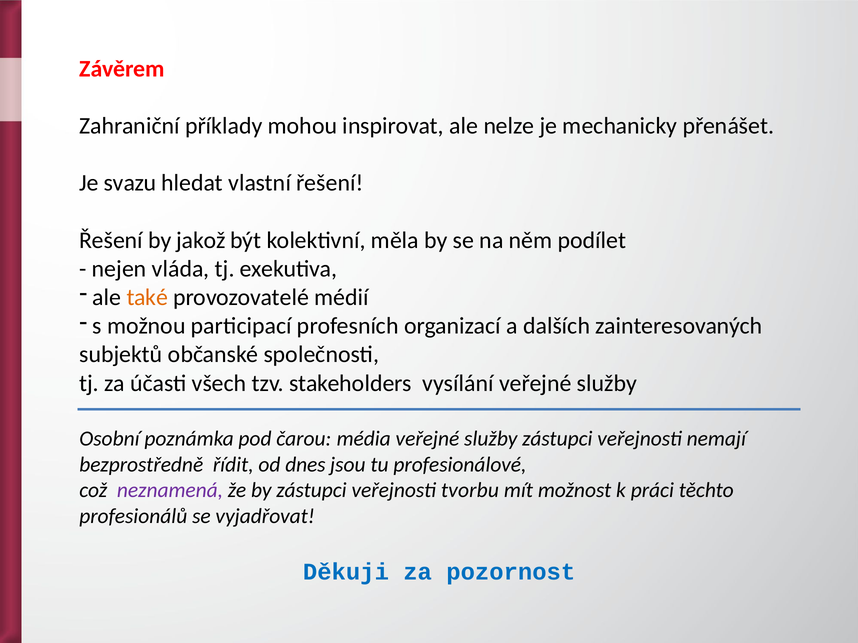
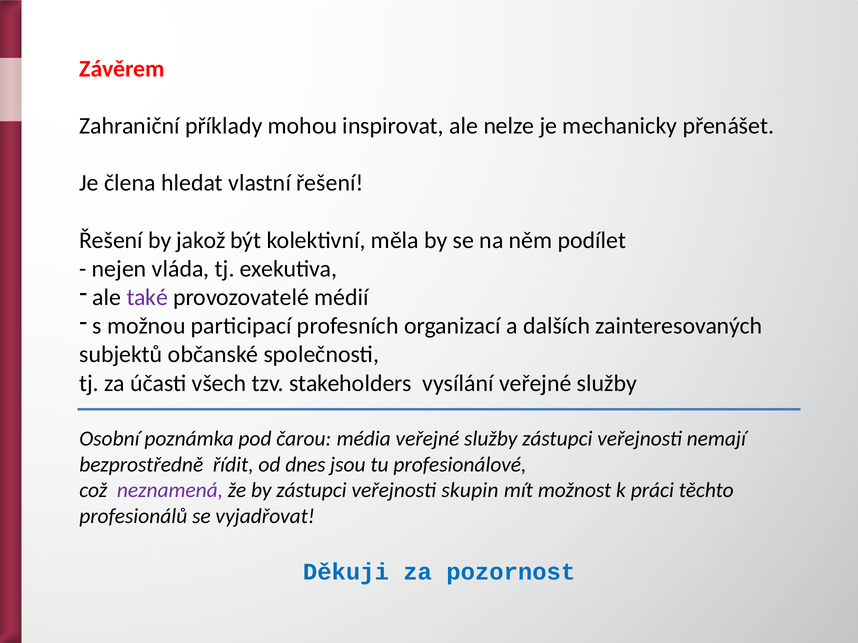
svazu: svazu -> člena
také colour: orange -> purple
tvorbu: tvorbu -> skupin
